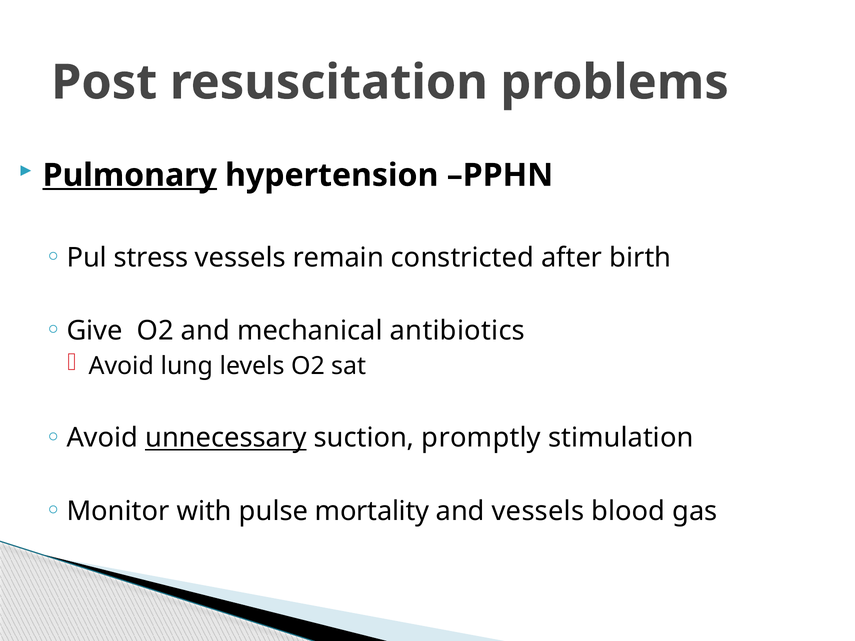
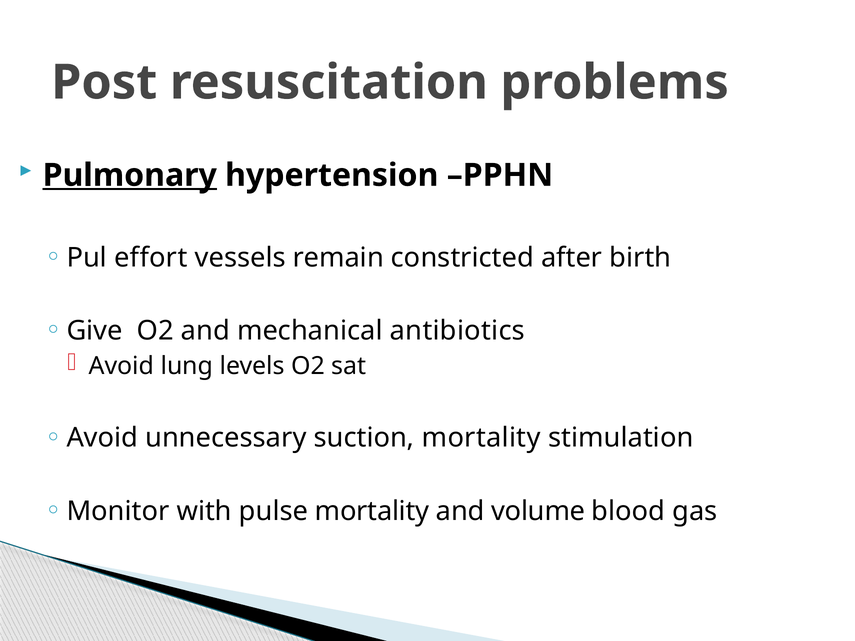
stress: stress -> effort
unnecessary underline: present -> none
suction promptly: promptly -> mortality
and vessels: vessels -> volume
